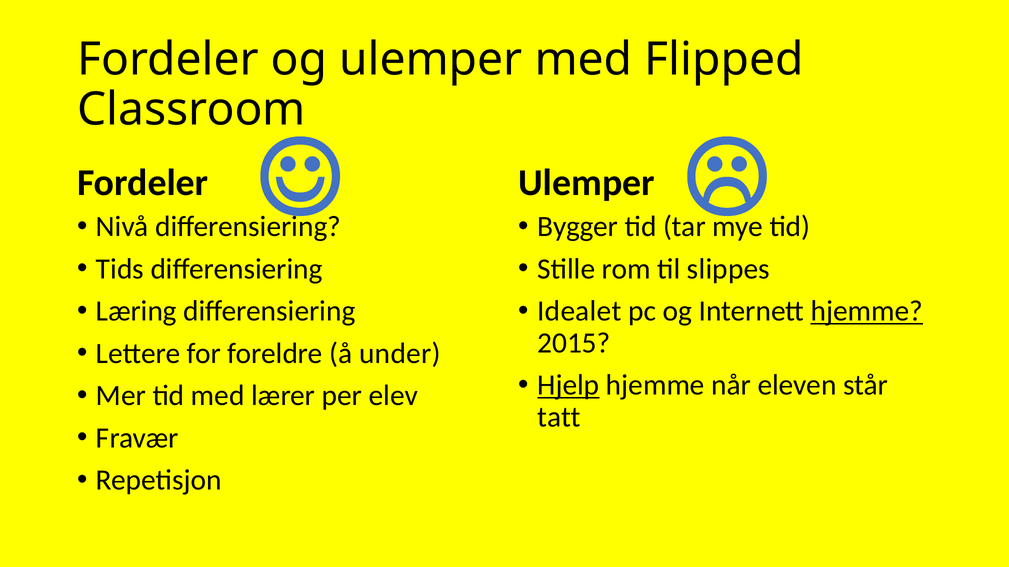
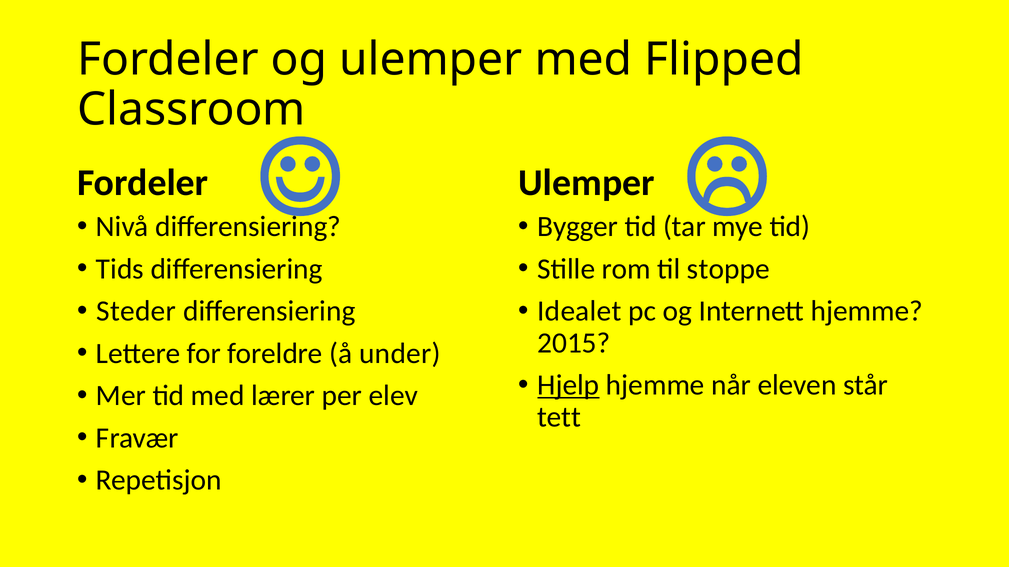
slippes: slippes -> stoppe
Læring: Læring -> Steder
hjemme at (867, 311) underline: present -> none
tatt: tatt -> tett
